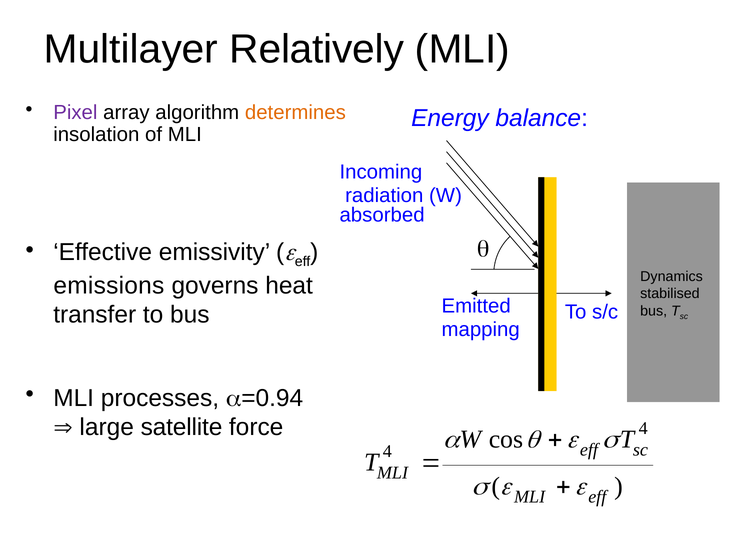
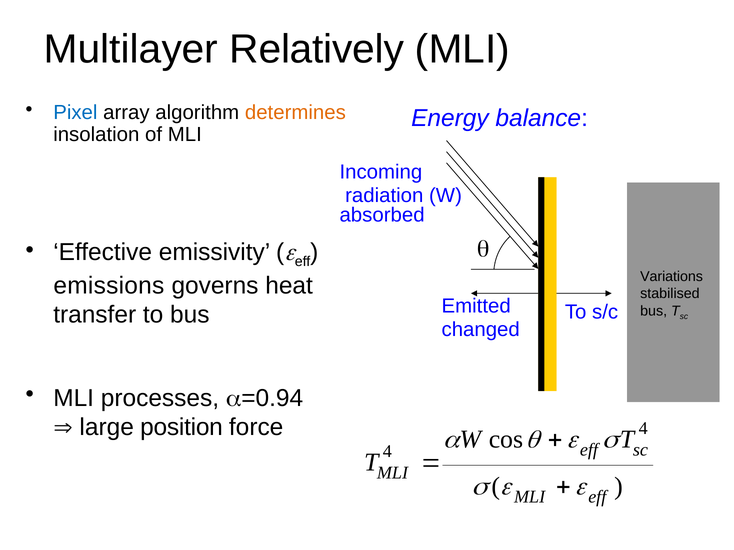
Pixel colour: purple -> blue
Dynamics: Dynamics -> Variations
mapping: mapping -> changed
satellite: satellite -> position
